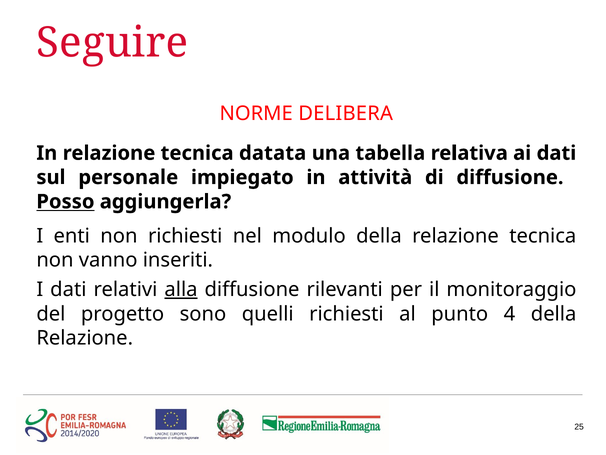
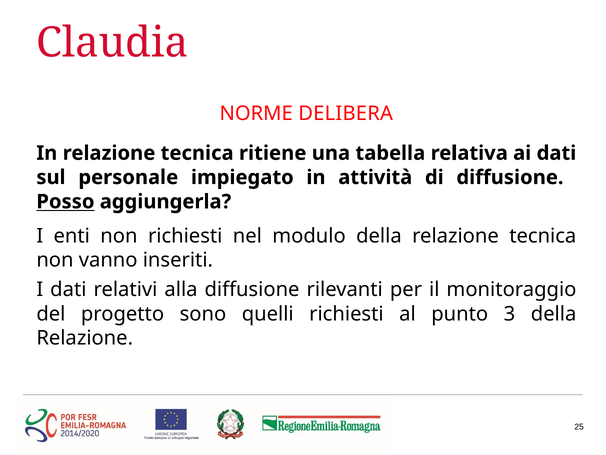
Seguire: Seguire -> Claudia
datata: datata -> ritiene
alla underline: present -> none
4: 4 -> 3
